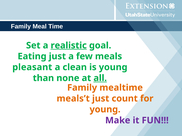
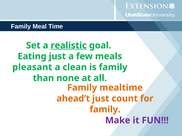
is young: young -> family
all underline: present -> none
meals’t: meals’t -> ahead’t
young at (105, 110): young -> family
